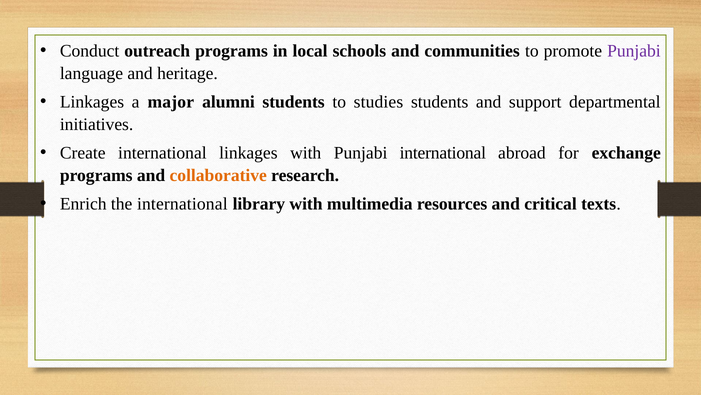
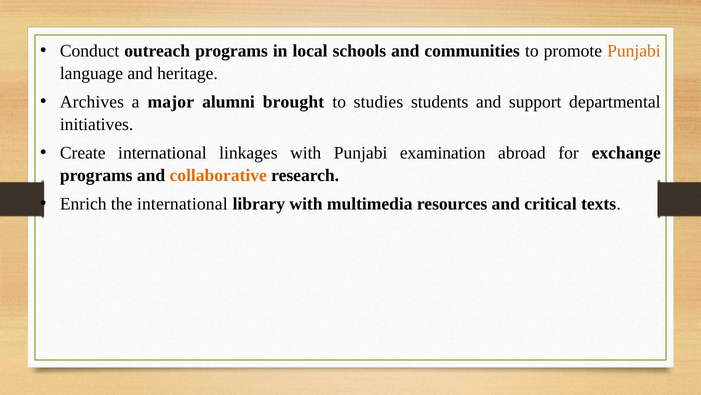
Punjabi at (634, 51) colour: purple -> orange
Linkages at (92, 102): Linkages -> Archives
alumni students: students -> brought
Punjabi international: international -> examination
